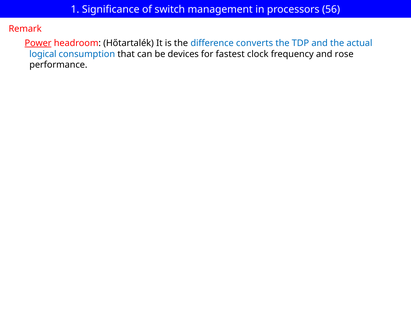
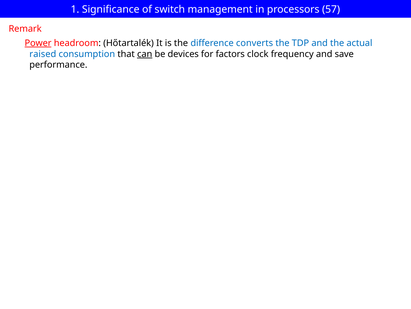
56: 56 -> 57
logical: logical -> raised
can underline: none -> present
fastest: fastest -> factors
rose: rose -> save
